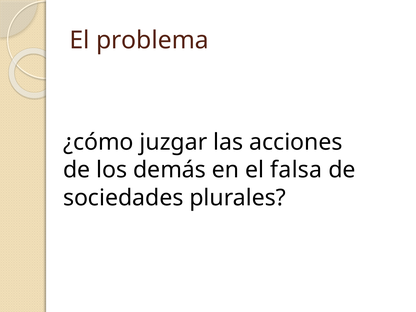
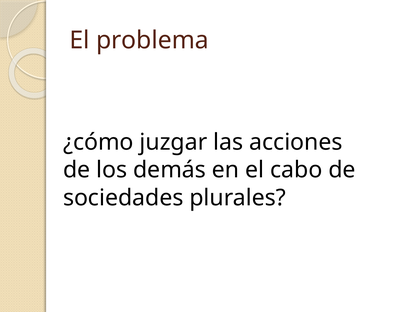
falsa: falsa -> cabo
